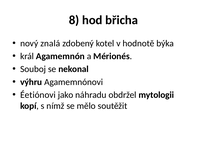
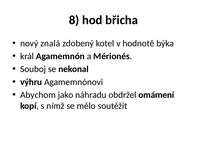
Éetiónovi: Éetiónovi -> Abychom
mytologii: mytologii -> omámení
